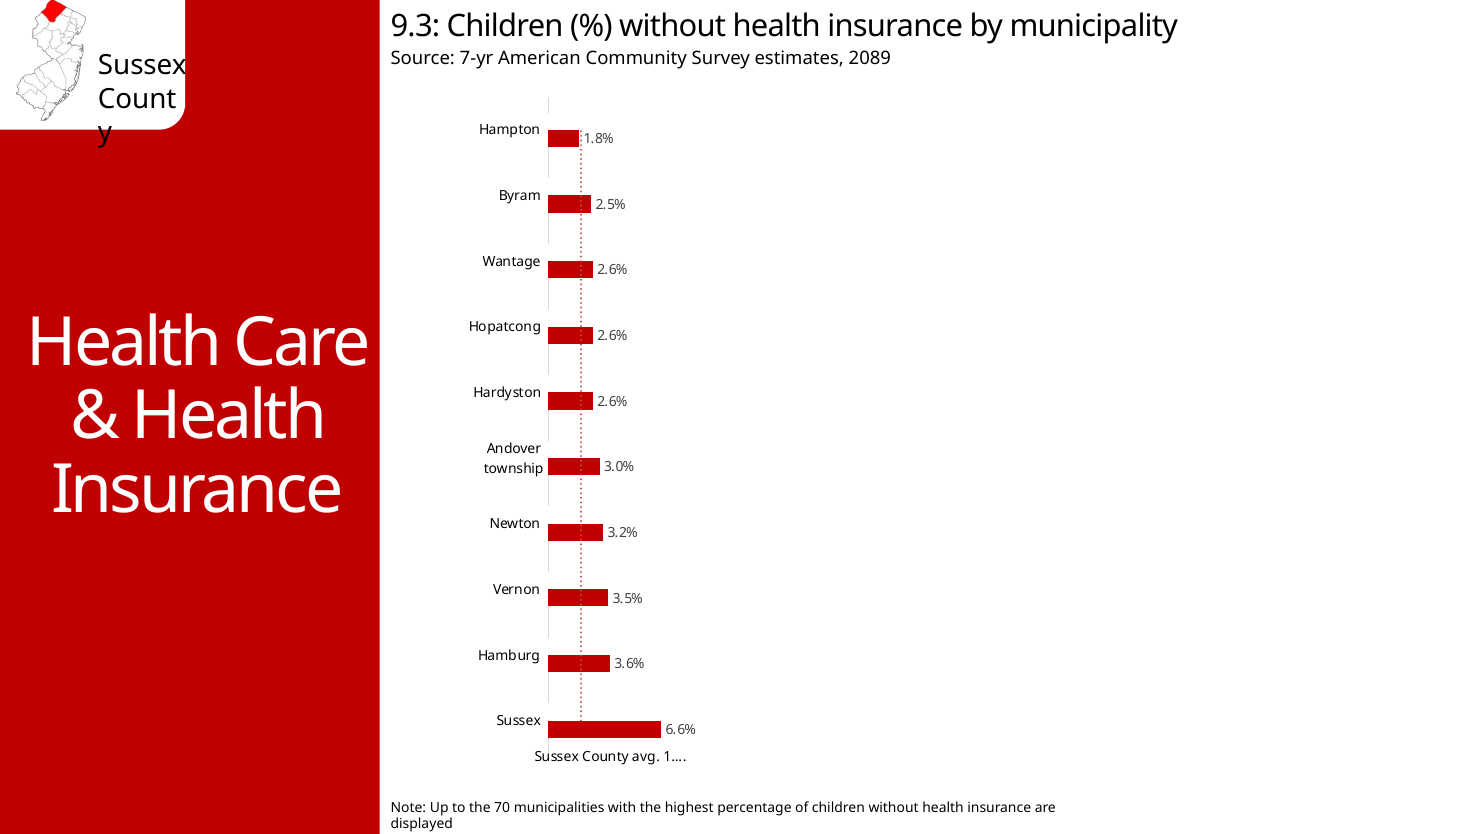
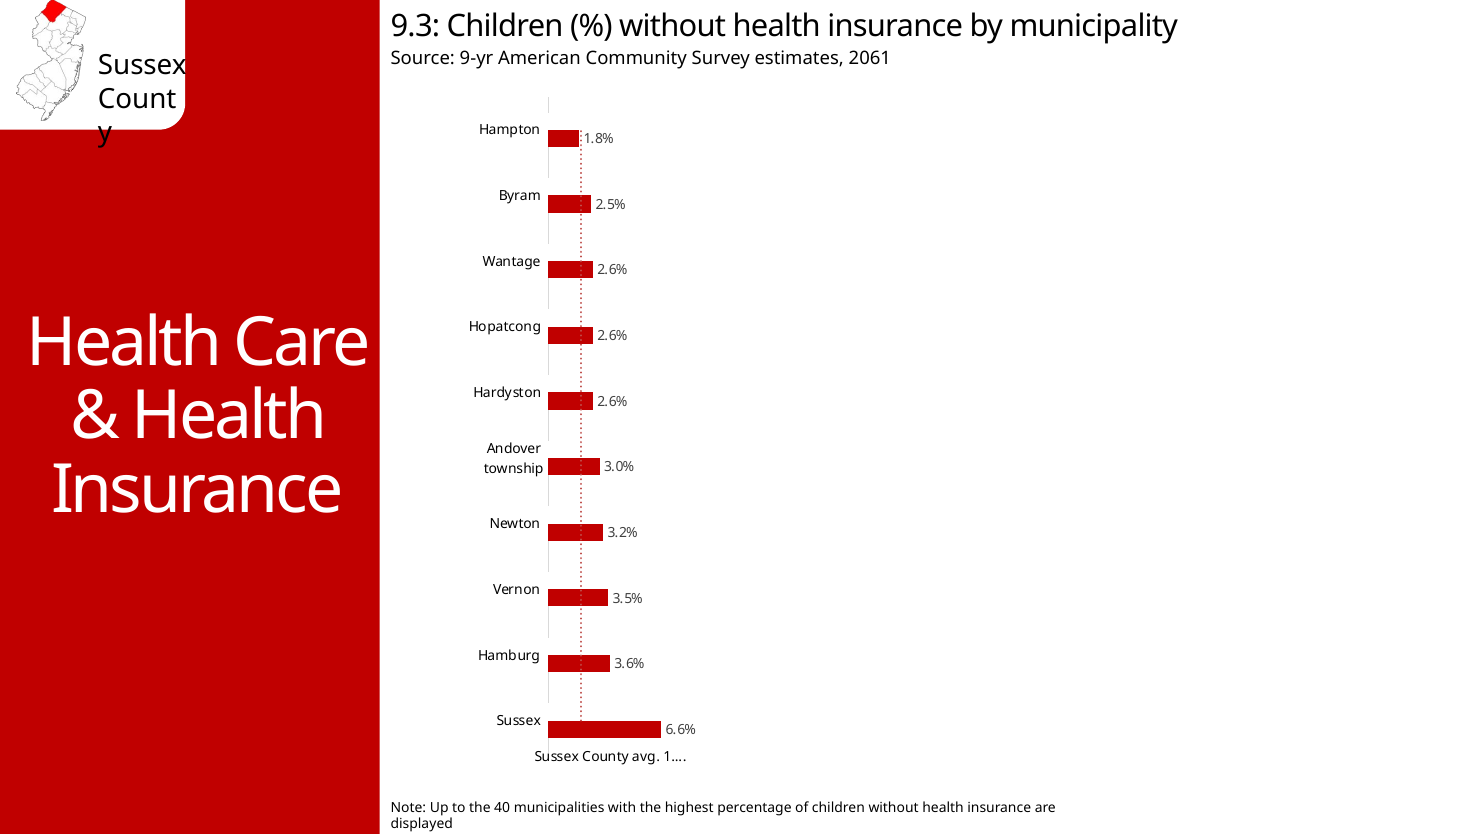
7-yr: 7-yr -> 9-yr
2089: 2089 -> 2061
70: 70 -> 40
